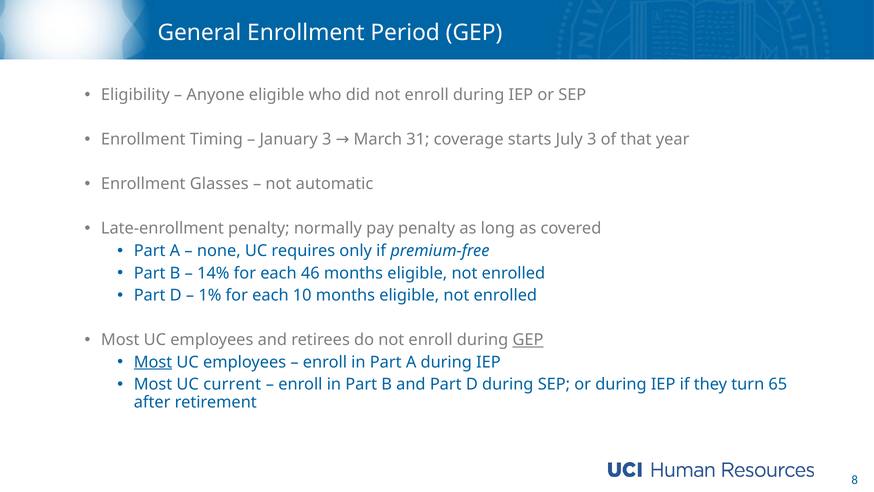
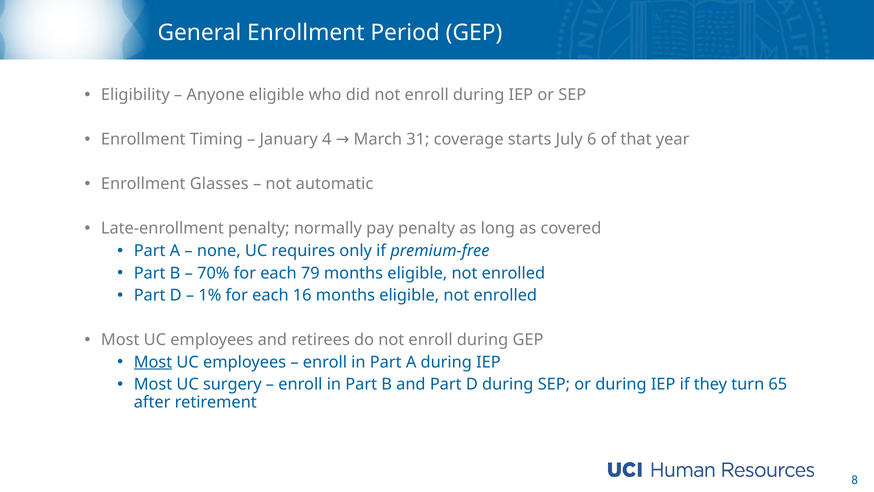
January 3: 3 -> 4
July 3: 3 -> 6
14%: 14% -> 70%
46: 46 -> 79
10: 10 -> 16
GEP at (528, 340) underline: present -> none
current: current -> surgery
